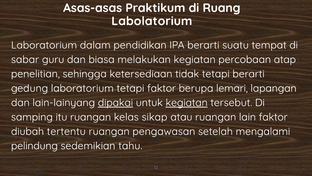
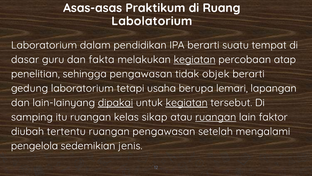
sabar: sabar -> dasar
biasa: biasa -> fakta
kegiatan at (195, 59) underline: none -> present
sehingga ketersediaan: ketersediaan -> pengawasan
tidak tetapi: tetapi -> objek
tetapi faktor: faktor -> usaha
ruangan at (216, 117) underline: none -> present
pelindung: pelindung -> pengelola
tahu: tahu -> jenis
